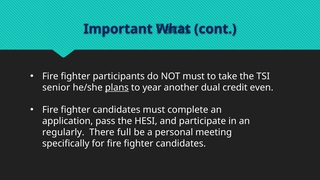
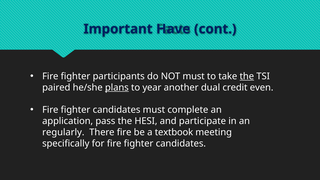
What: What -> Have
the at (247, 76) underline: none -> present
senior: senior -> paired
There full: full -> fire
personal: personal -> textbook
